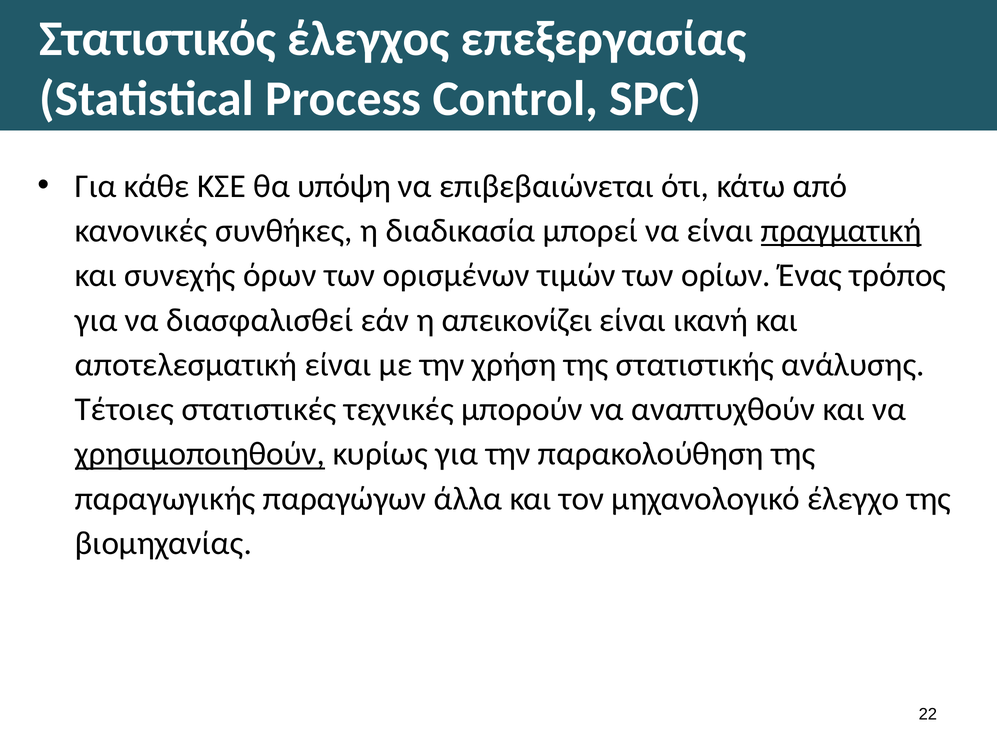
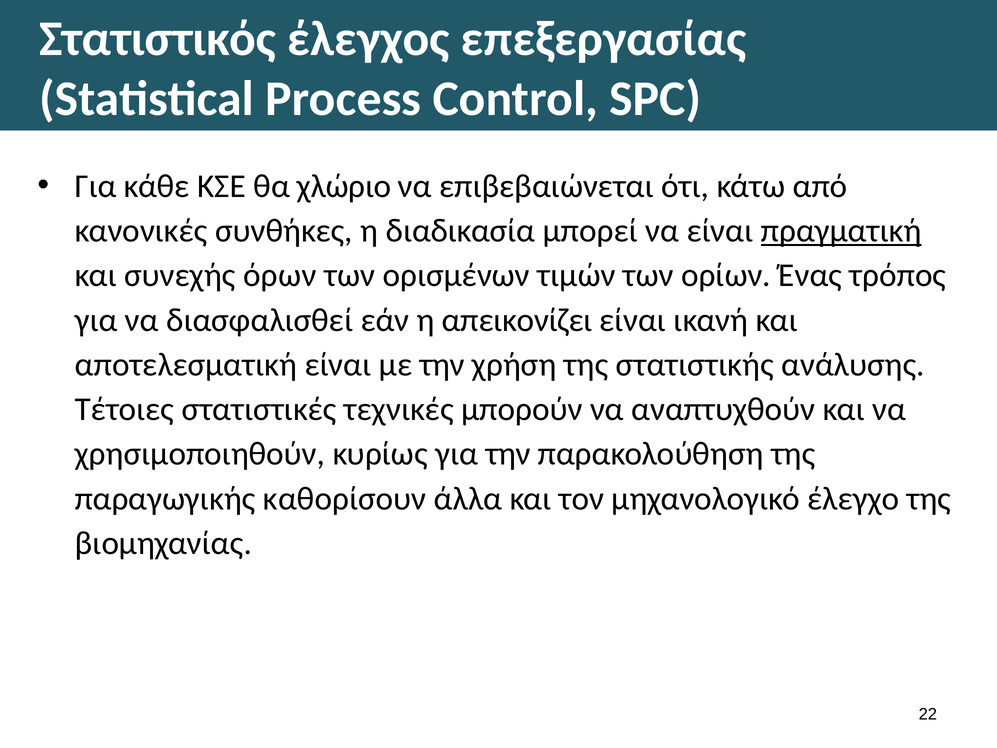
υπόψη: υπόψη -> χλώριο
χρησιμοποιηθούν underline: present -> none
παραγώγων: παραγώγων -> καθορίσουν
